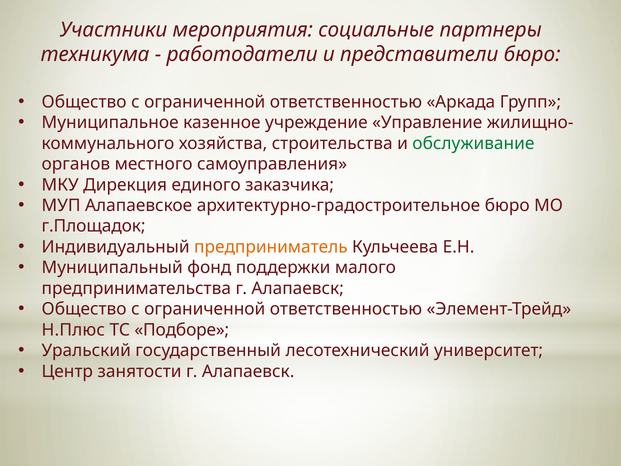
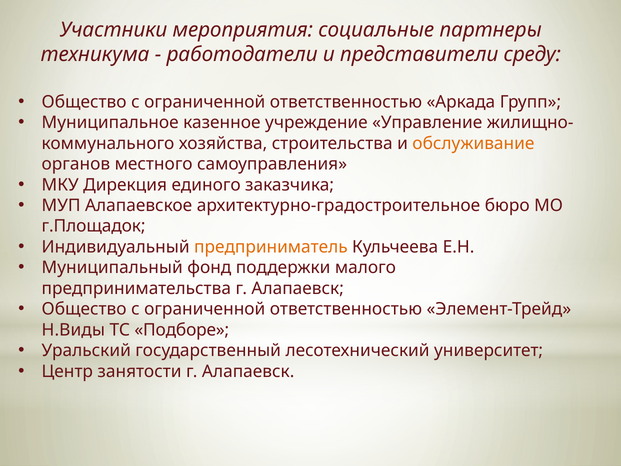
представители бюро: бюро -> среду
обслуживание colour: green -> orange
Н.Плюс: Н.Плюс -> Н.Виды
